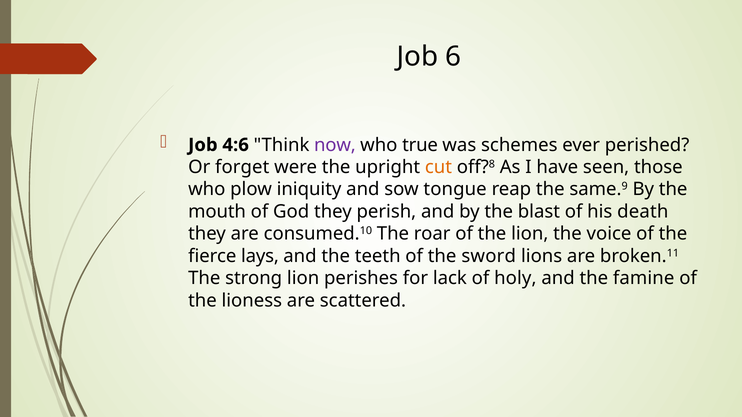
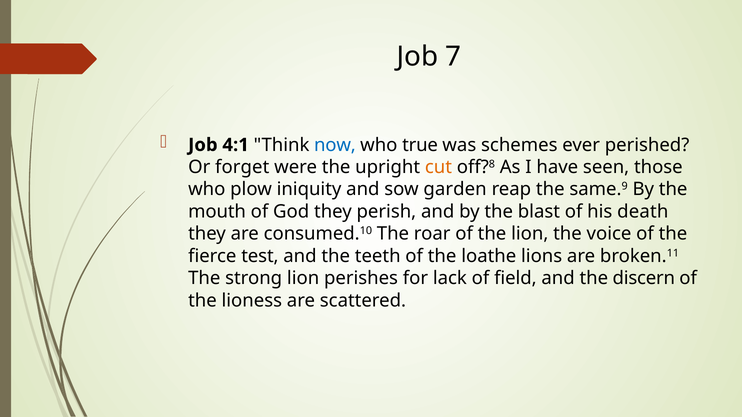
6: 6 -> 7
4:6: 4:6 -> 4:1
now colour: purple -> blue
tongue: tongue -> garden
lays: lays -> test
sword: sword -> loathe
holy: holy -> field
famine: famine -> discern
